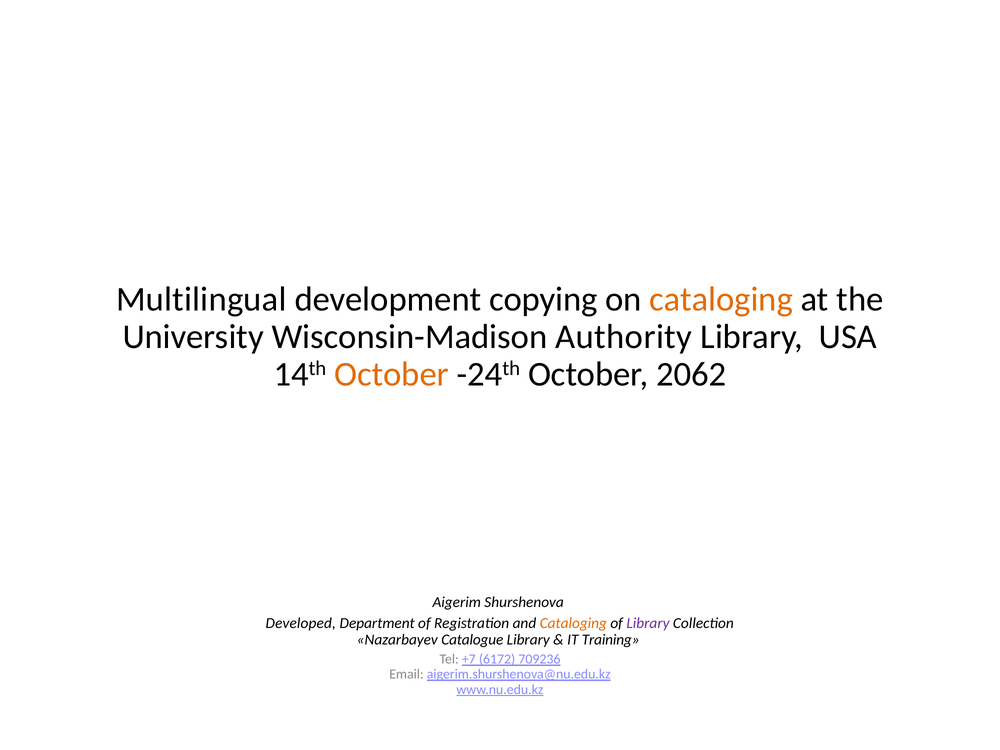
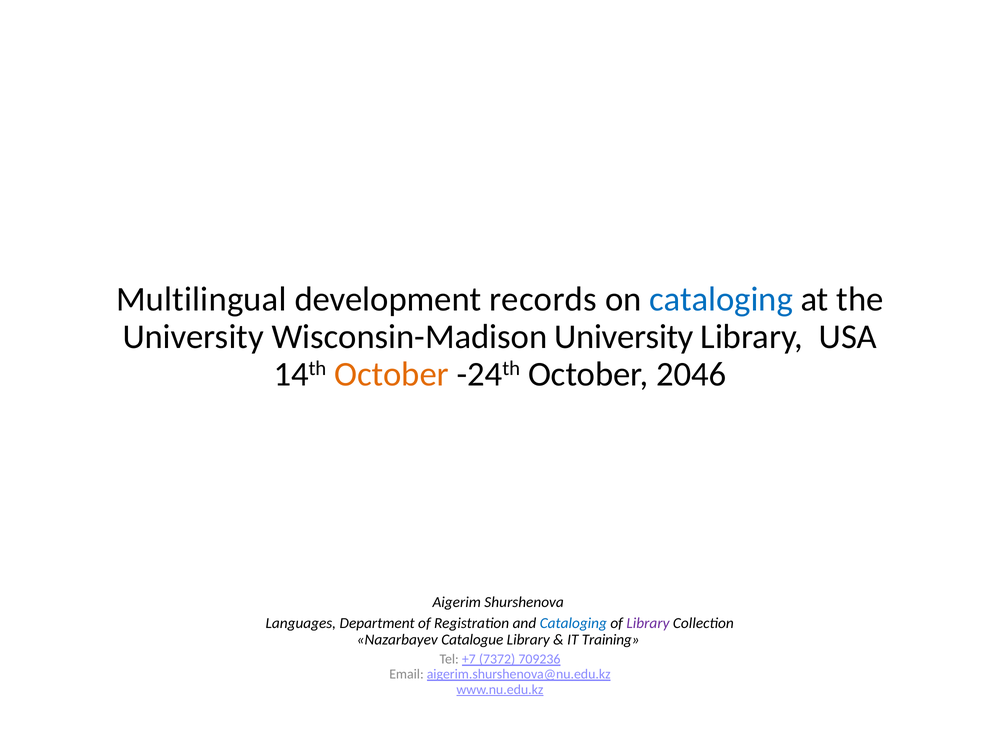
copying: copying -> records
cataloging at (721, 299) colour: orange -> blue
Wisconsin-Madison Authority: Authority -> University
2062: 2062 -> 2046
Developed: Developed -> Languages
Cataloging at (573, 623) colour: orange -> blue
6172: 6172 -> 7372
